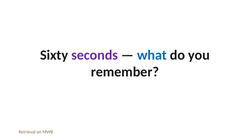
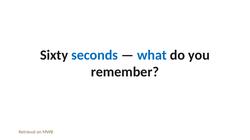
seconds colour: purple -> blue
